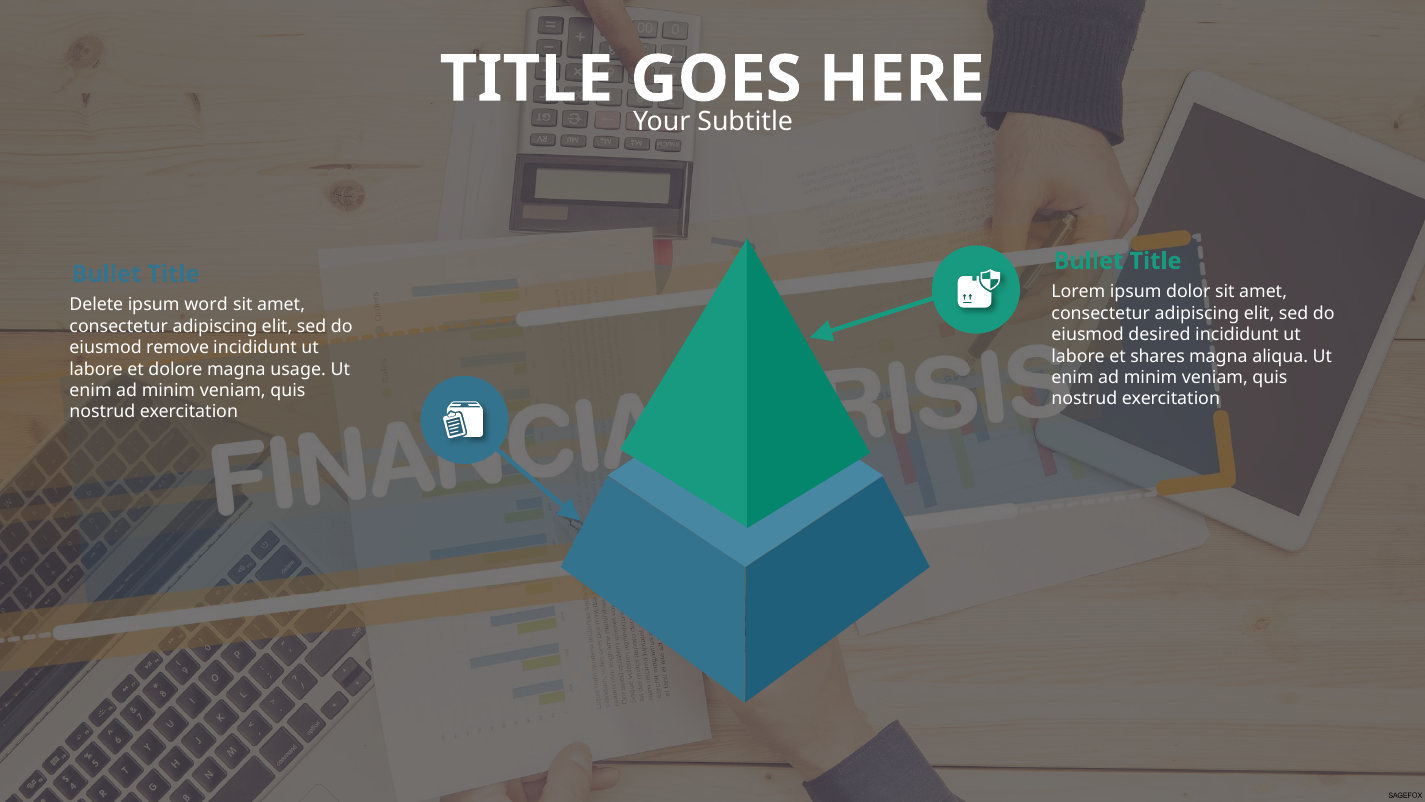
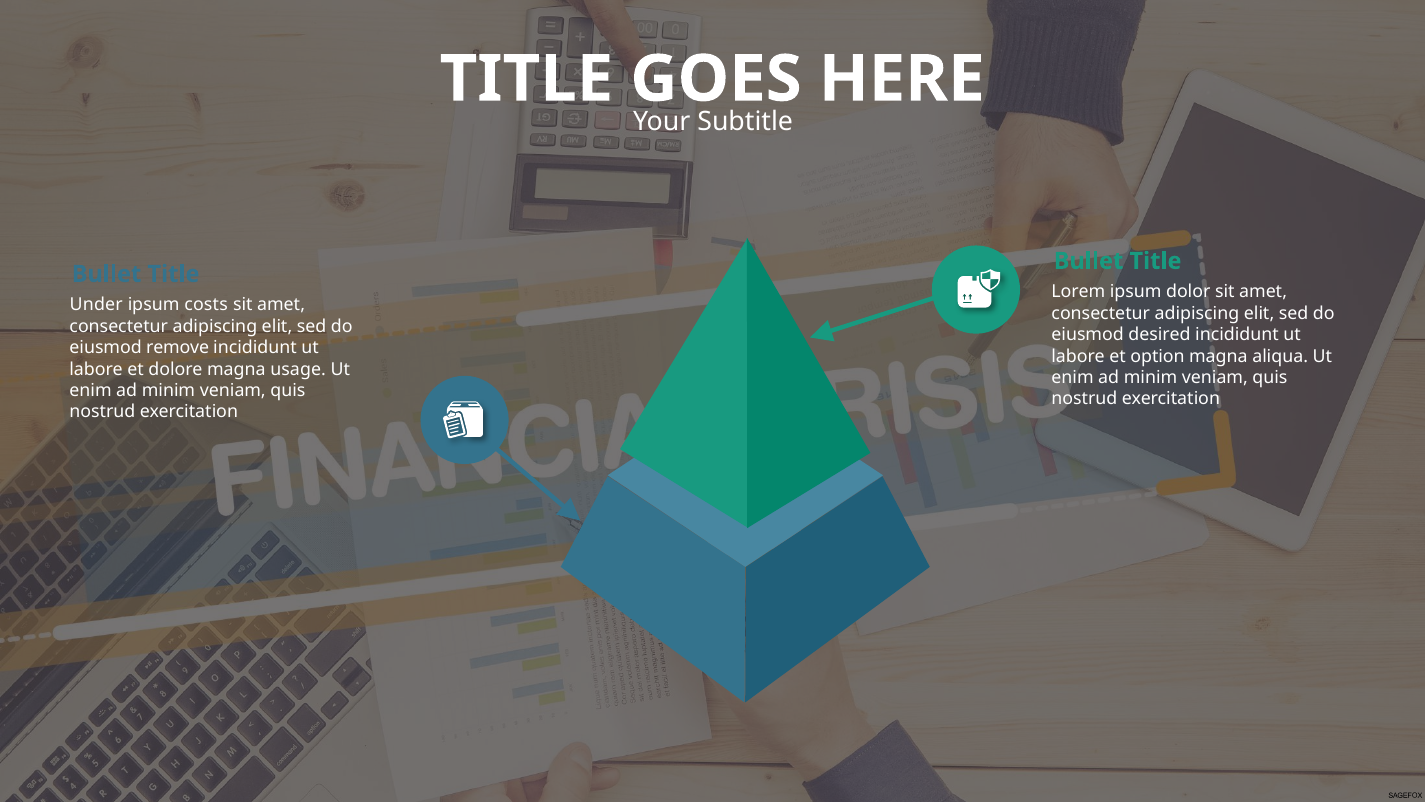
Delete: Delete -> Under
word: word -> costs
shares: shares -> option
